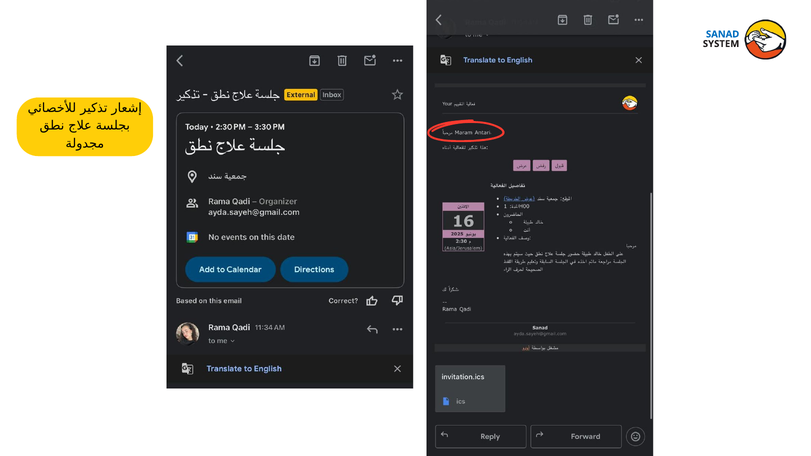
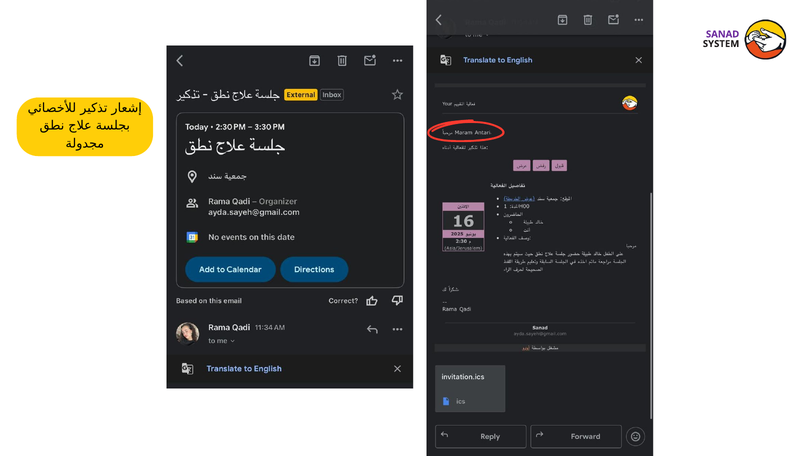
SANAD colour: blue -> purple
